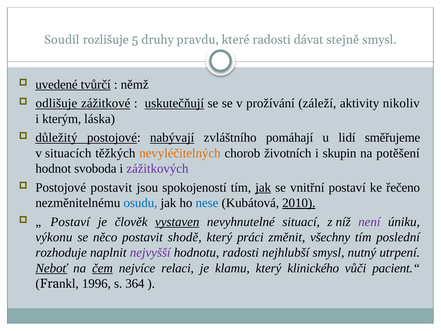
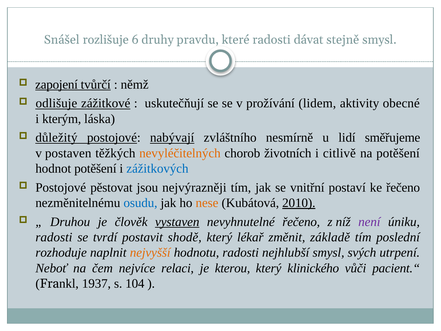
Soudil: Soudil -> Snášel
5: 5 -> 6
uvedené: uvedené -> zapojení
uskutečňují underline: present -> none
záleží: záleží -> lidem
nikoliv: nikoliv -> obecné
pomáhají: pomáhají -> nesmírně
situacích: situacích -> postaven
skupin: skupin -> citlivě
hodnot svoboda: svoboda -> potěšení
zážitkových colour: purple -> blue
Postojové postavit: postavit -> pěstovat
spokojeností: spokojeností -> nejvýrazněji
jak at (263, 187) underline: present -> none
nese colour: blue -> orange
Postaví at (70, 222): Postaví -> Druhou
nevyhnutelné situací: situací -> řečeno
výkonu at (54, 237): výkonu -> radosti
něco: něco -> tvrdí
práci: práci -> lékař
všechny: všechny -> základě
nejvyšší colour: purple -> orange
nutný: nutný -> svých
Neboť underline: present -> none
čem underline: present -> none
klamu: klamu -> kterou
1996: 1996 -> 1937
364: 364 -> 104
